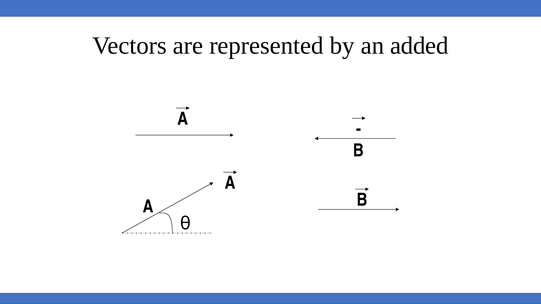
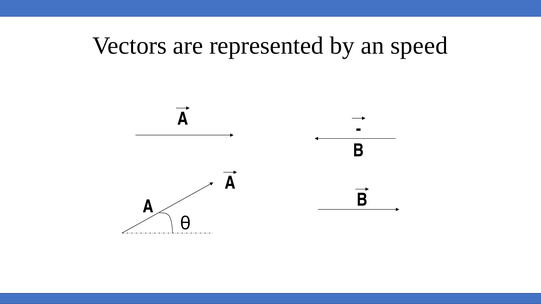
added: added -> speed
